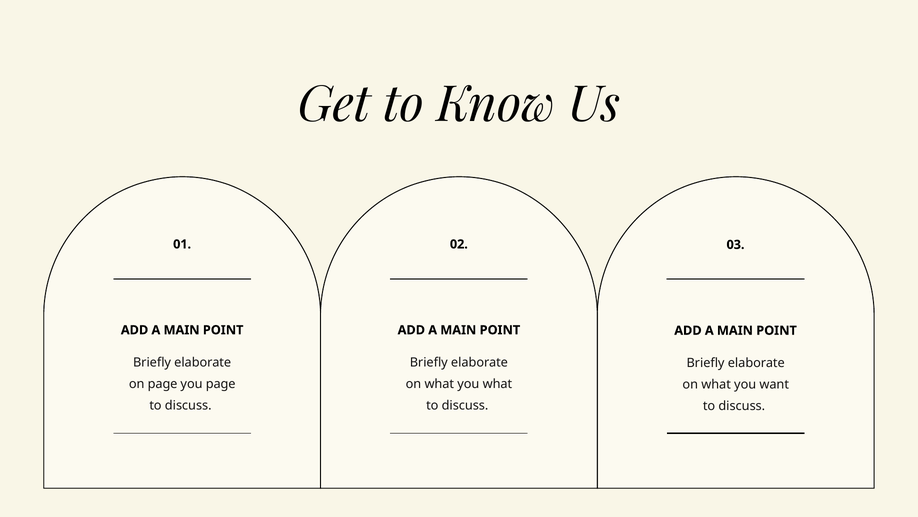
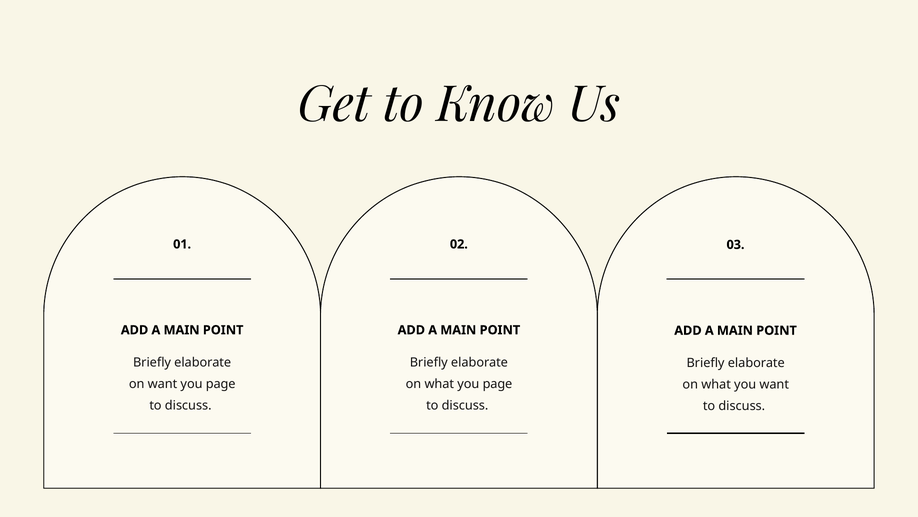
on page: page -> want
what you what: what -> page
